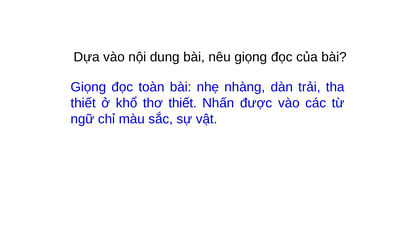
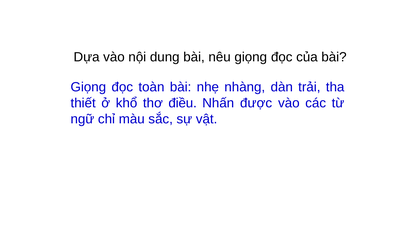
thơ thiết: thiết -> điều
